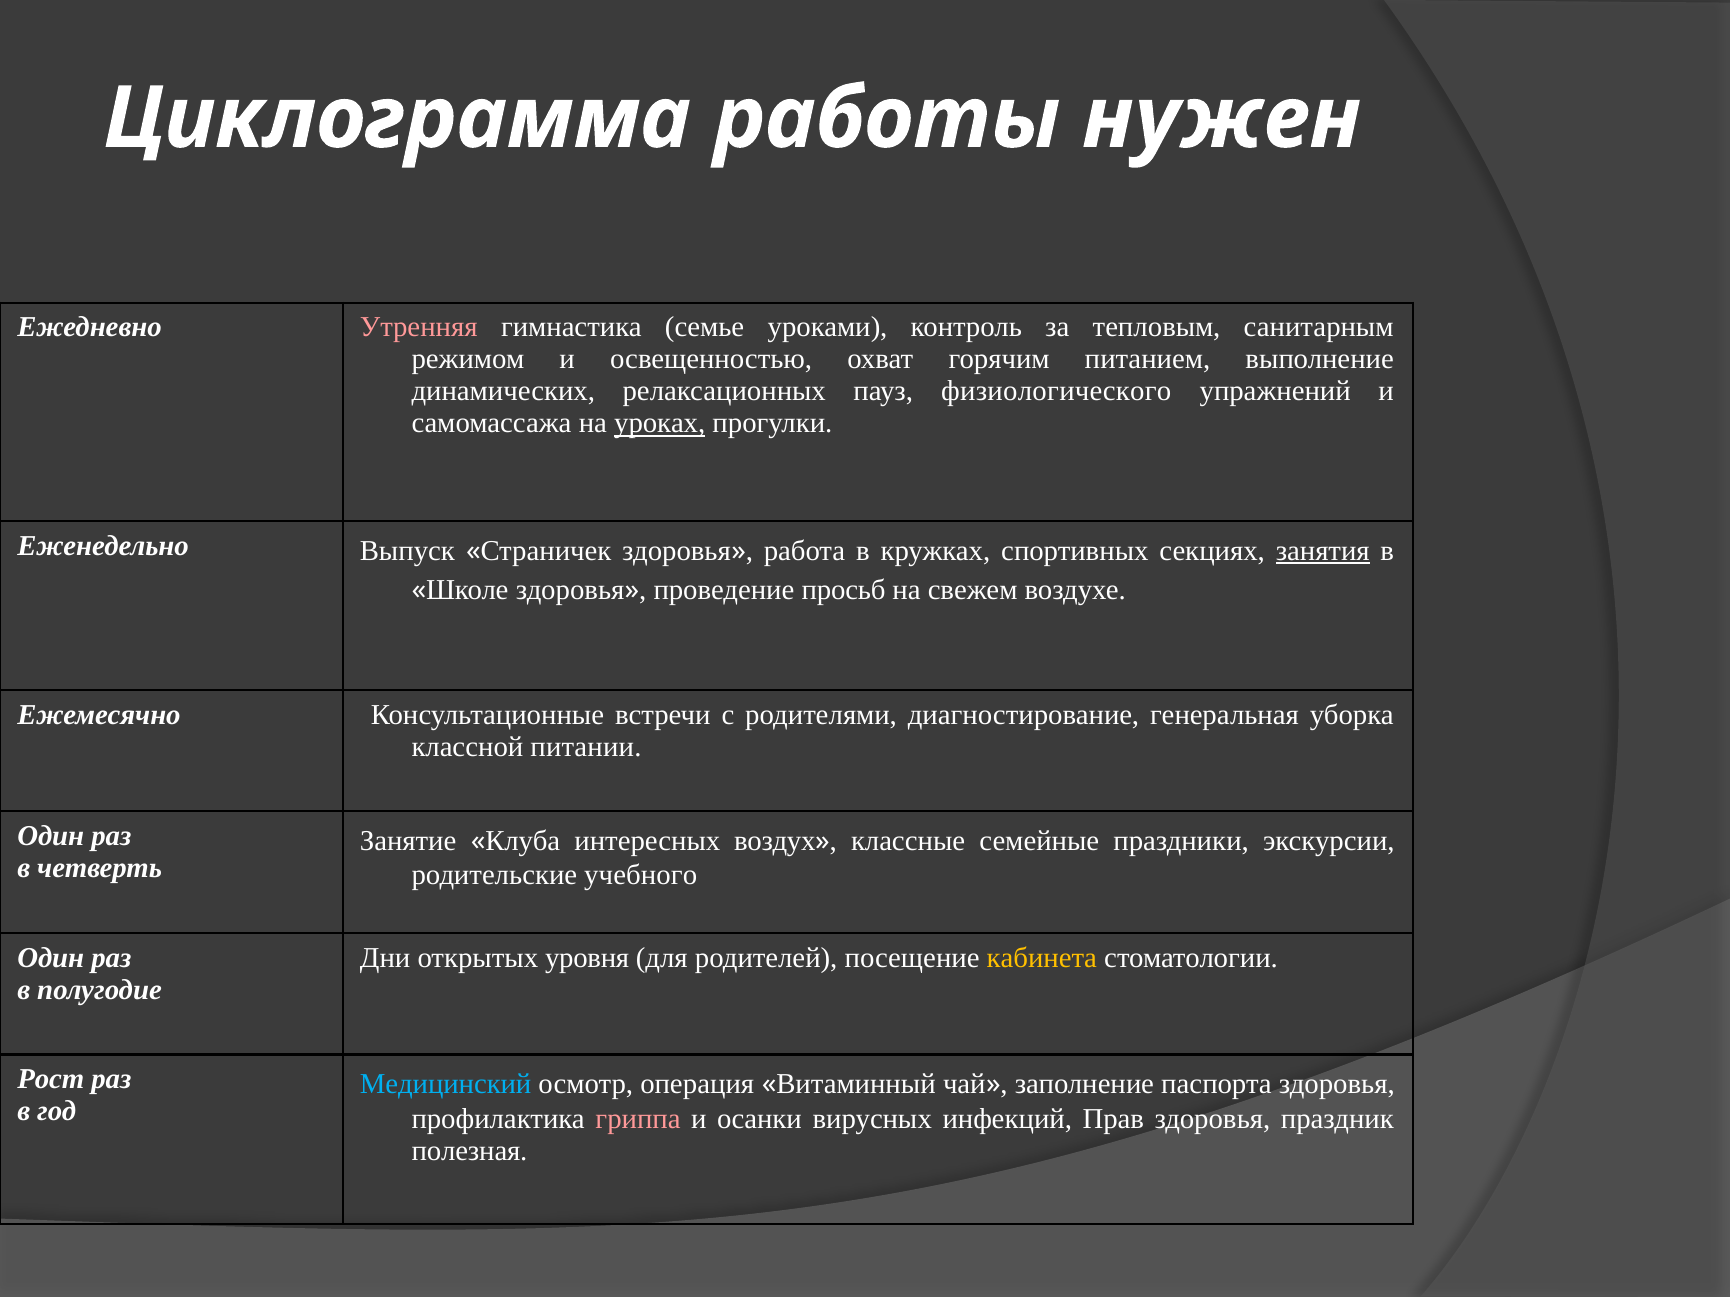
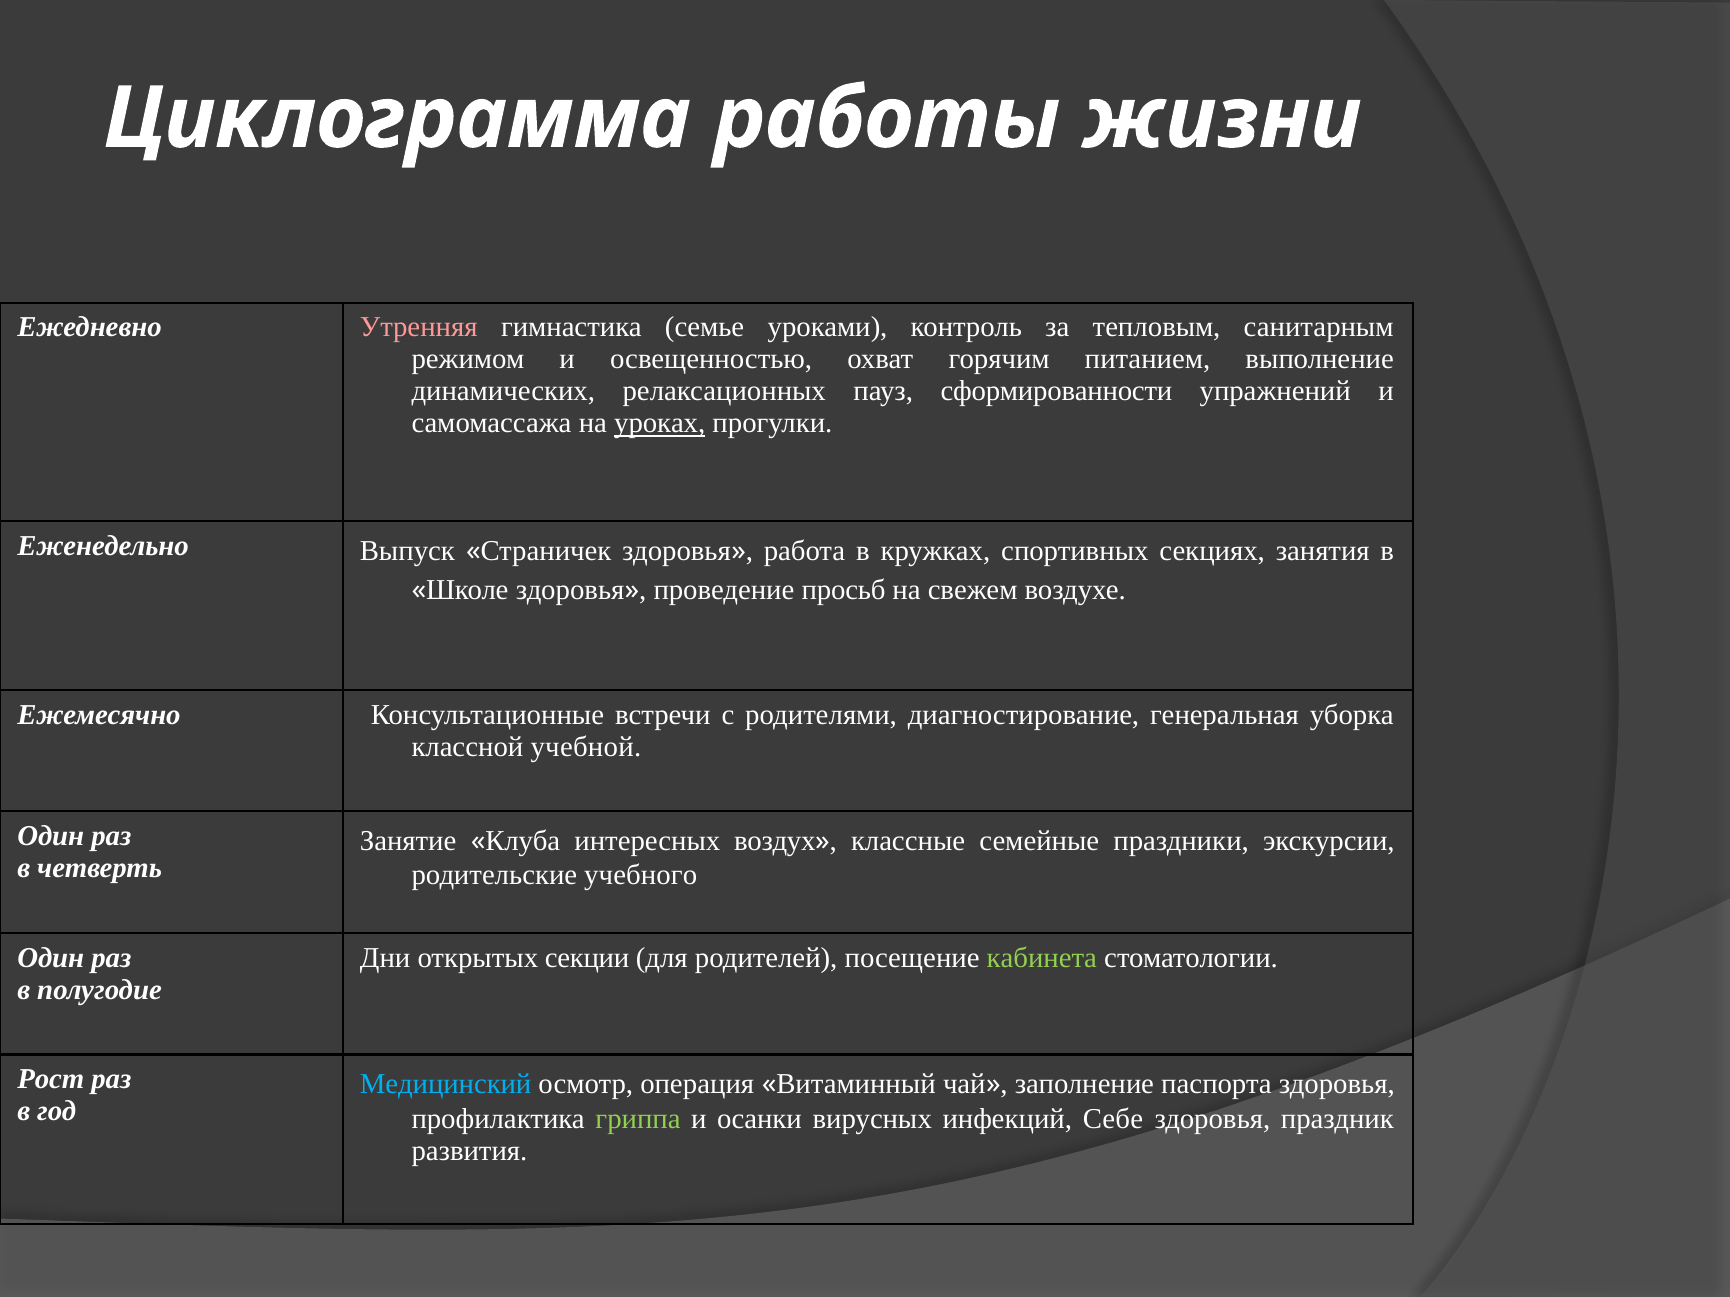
нужен: нужен -> жизни
физиологического: физиологического -> сформированности
занятия underline: present -> none
питании: питании -> учебной
уровня: уровня -> секции
кабинета colour: yellow -> light green
гриппа colour: pink -> light green
Прав: Прав -> Себе
полезная: полезная -> развития
